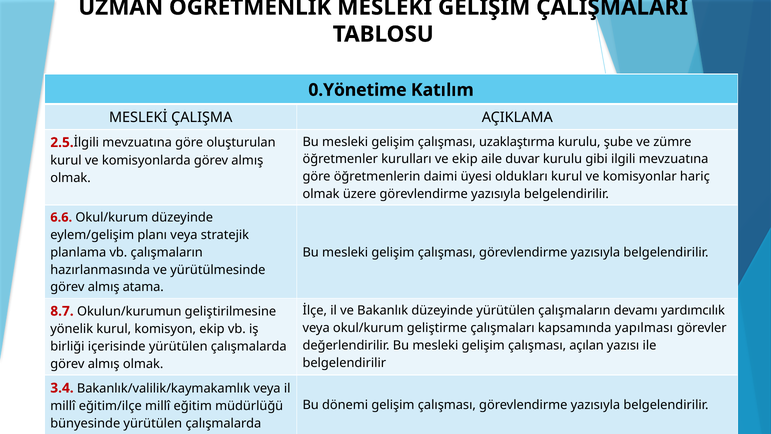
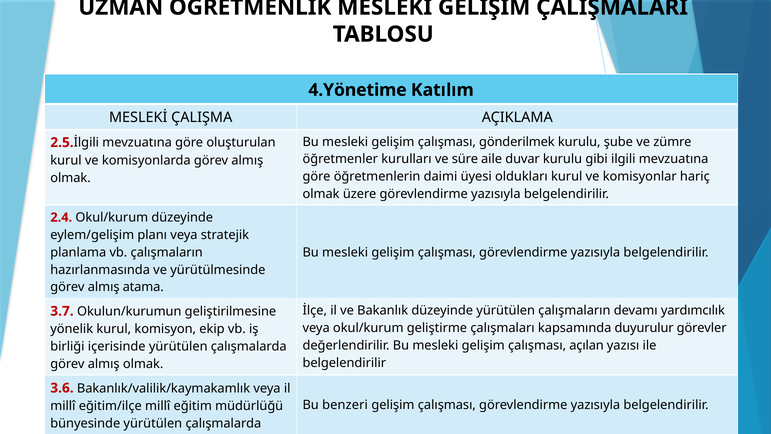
0.Yönetime: 0.Yönetime -> 4.Yönetime
uzaklaştırma: uzaklaştırma -> gönderilmek
ve ekip: ekip -> süre
6.6: 6.6 -> 2.4
8.7: 8.7 -> 3.7
yapılması: yapılması -> duyurulur
3.4: 3.4 -> 3.6
dönemi: dönemi -> benzeri
